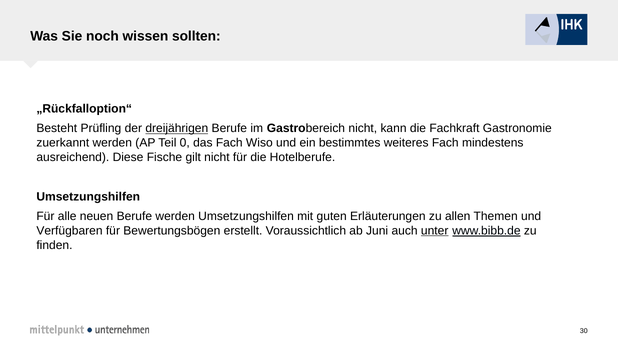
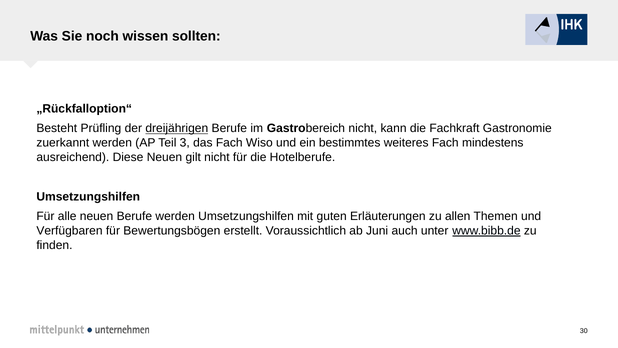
0: 0 -> 3
Diese Fische: Fische -> Neuen
unter underline: present -> none
